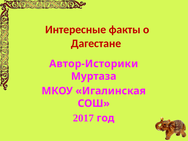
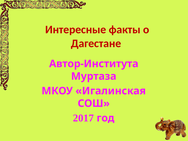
Автор-Историки: Автор-Историки -> Автор-Института
